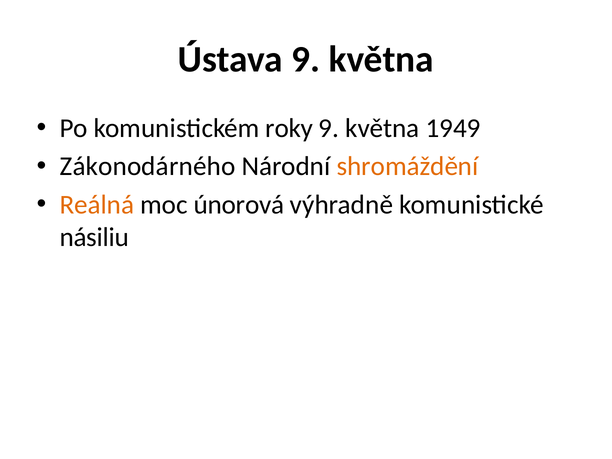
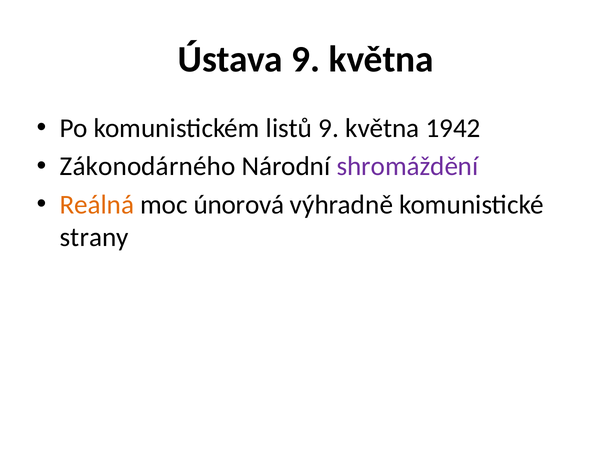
roky: roky -> listů
1949: 1949 -> 1942
shromáždění colour: orange -> purple
násiliu: násiliu -> strany
